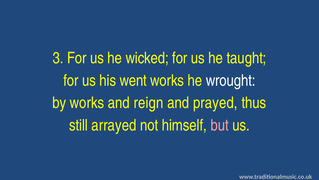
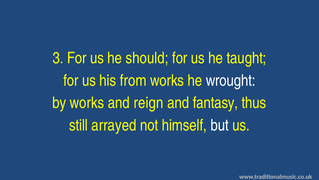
wicked: wicked -> should
went: went -> from
prayed: prayed -> fantasy
but colour: pink -> white
